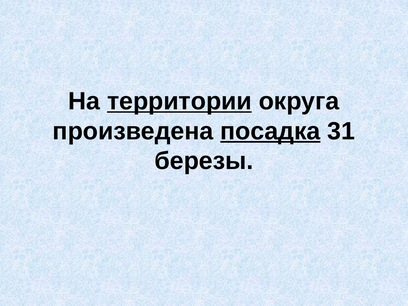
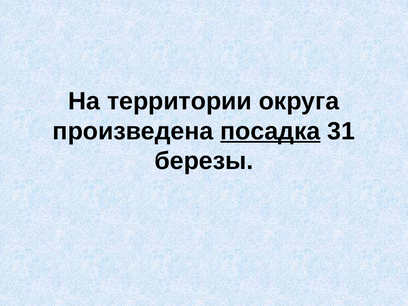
территории underline: present -> none
